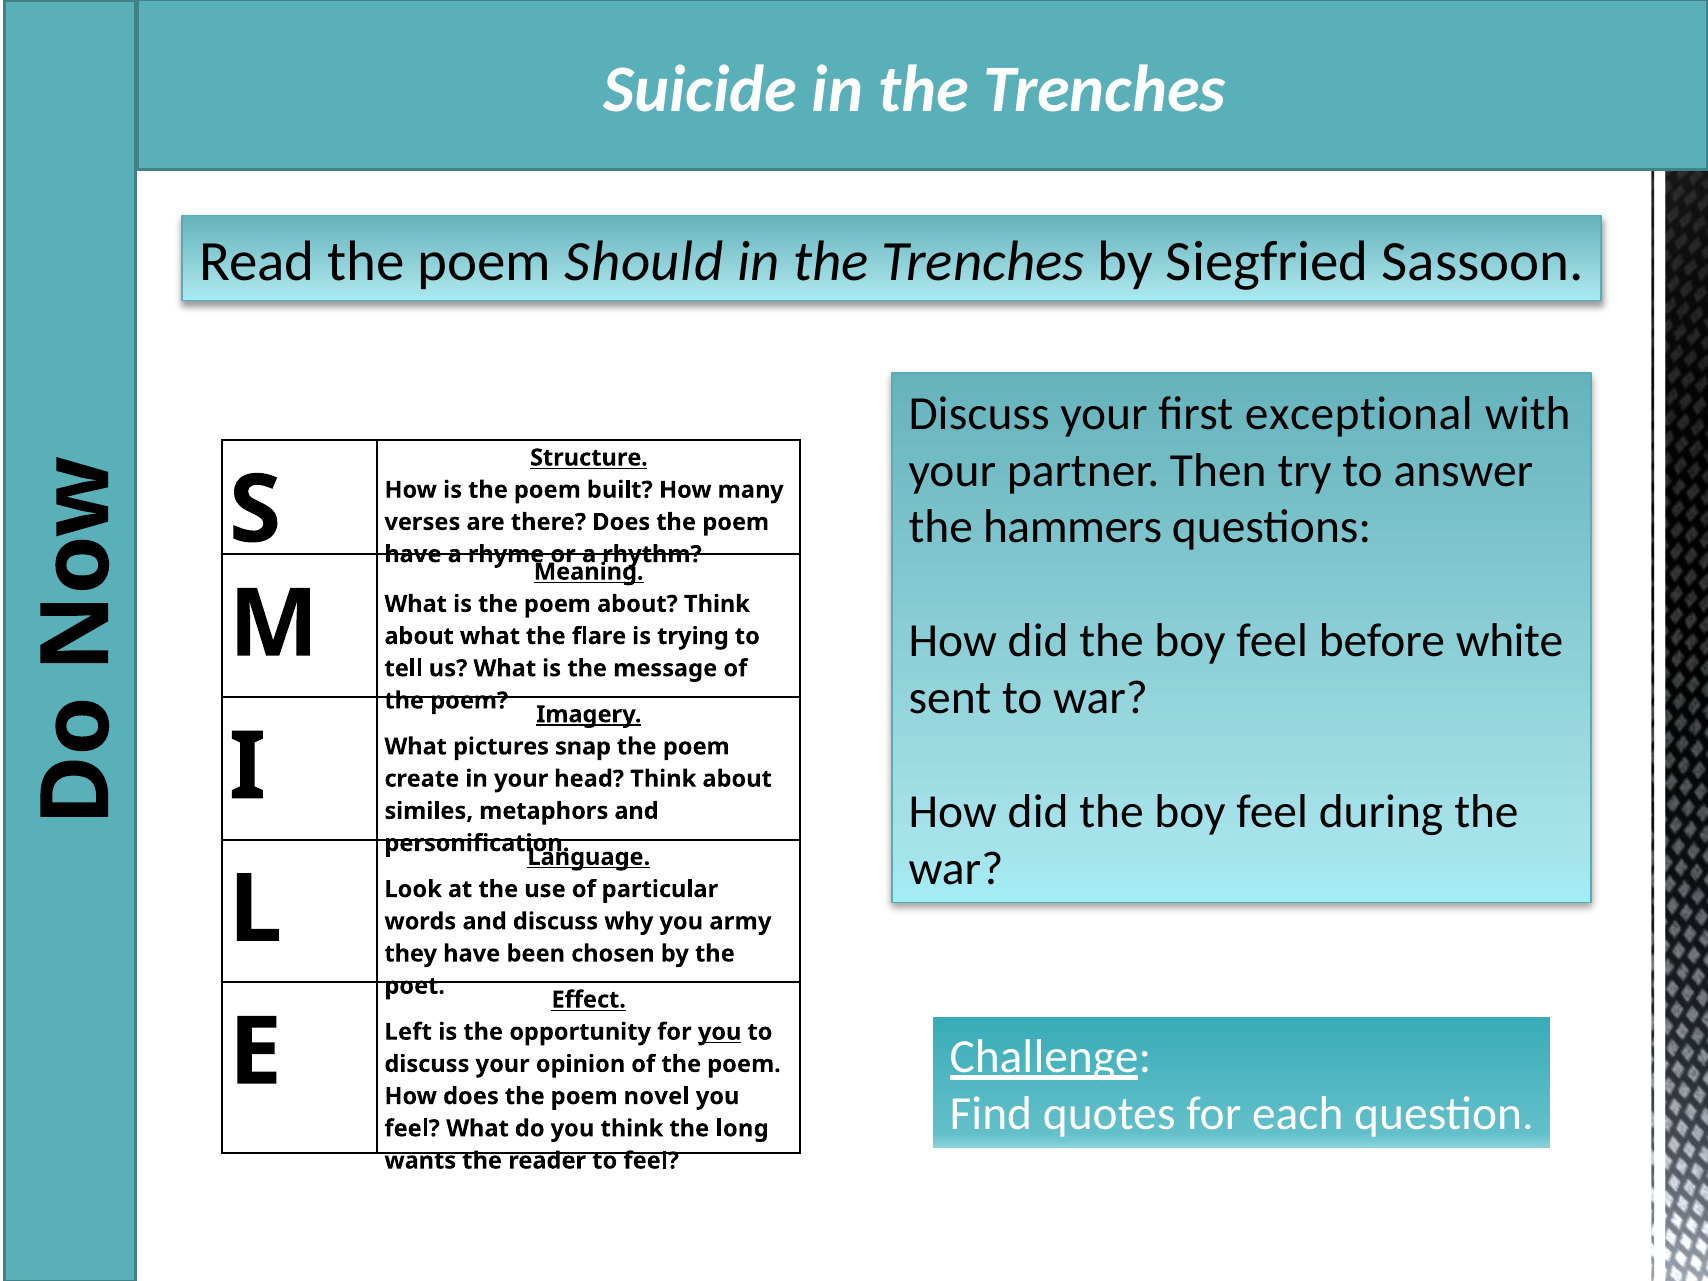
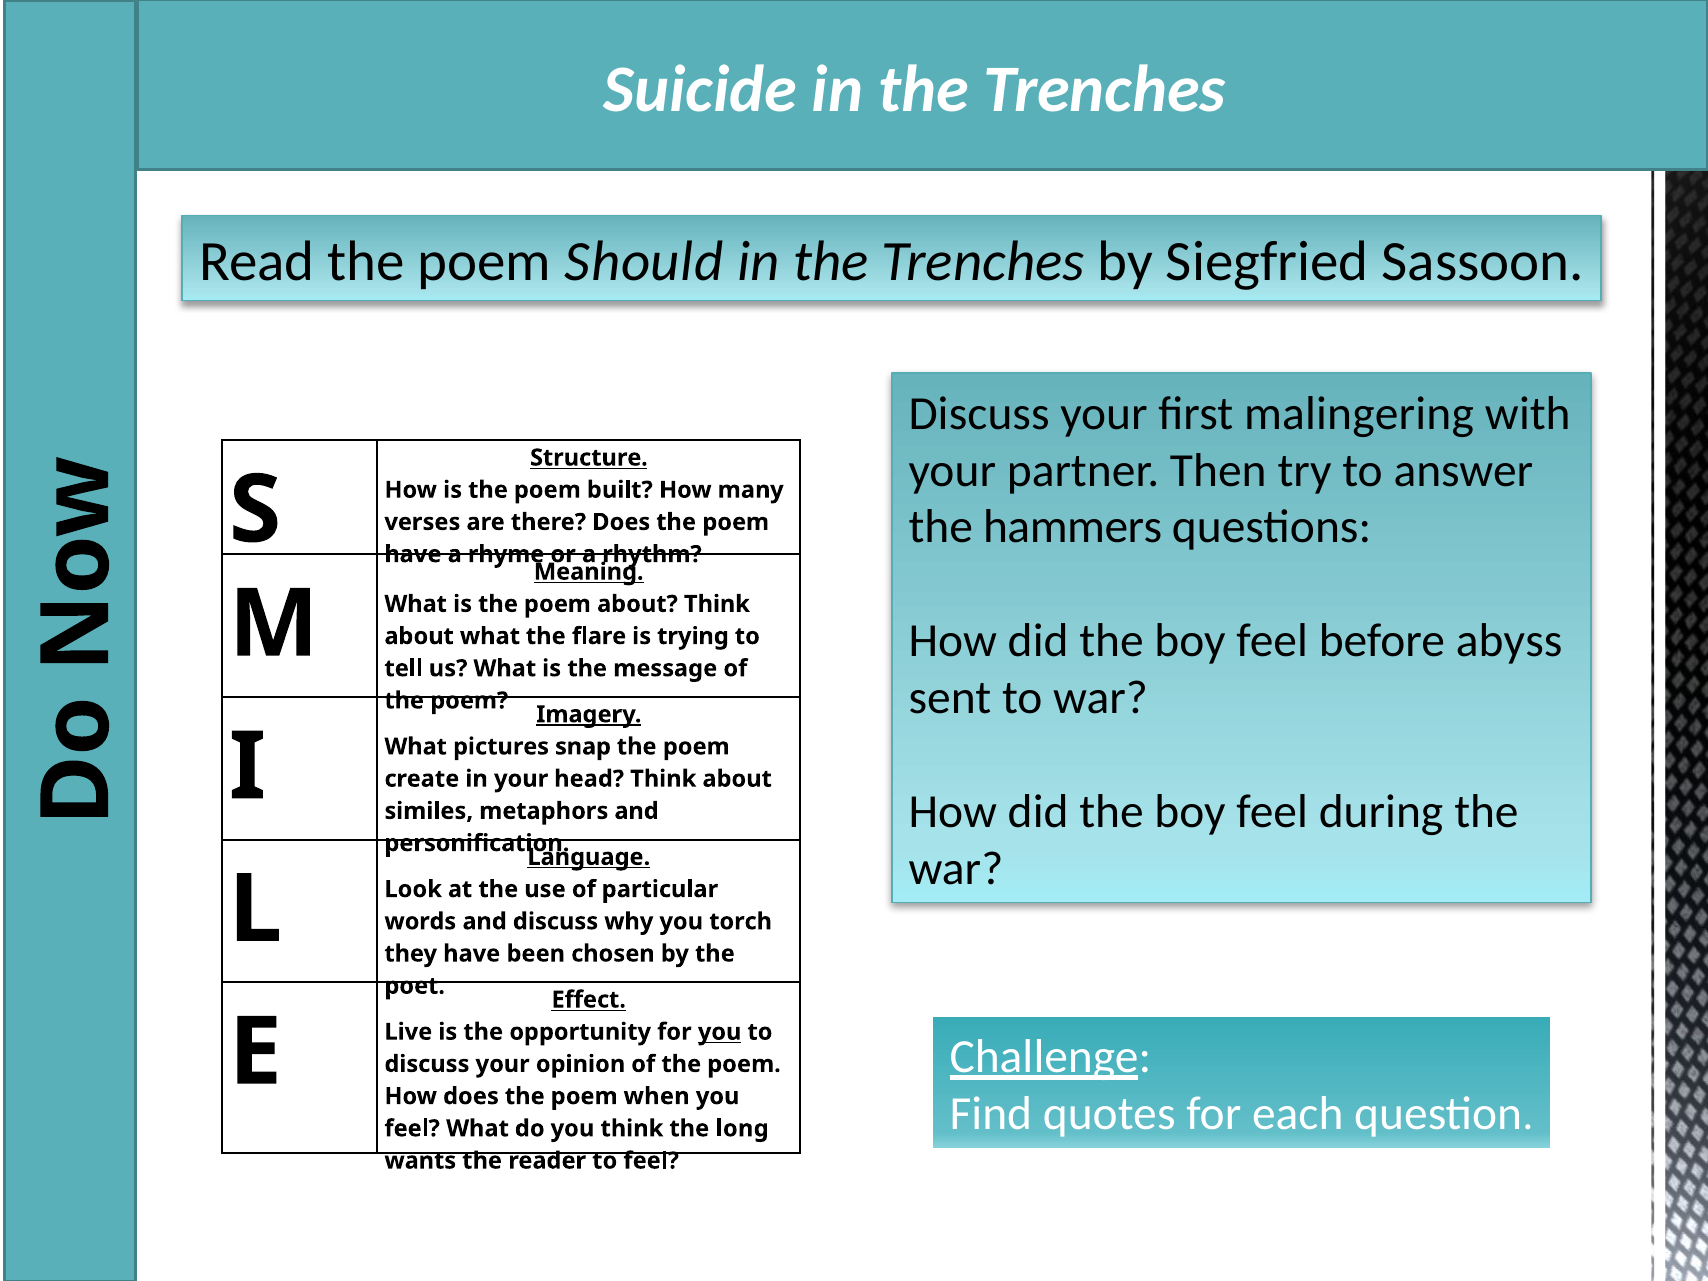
exceptional: exceptional -> malingering
white: white -> abyss
army: army -> torch
Left: Left -> Live
novel: novel -> when
